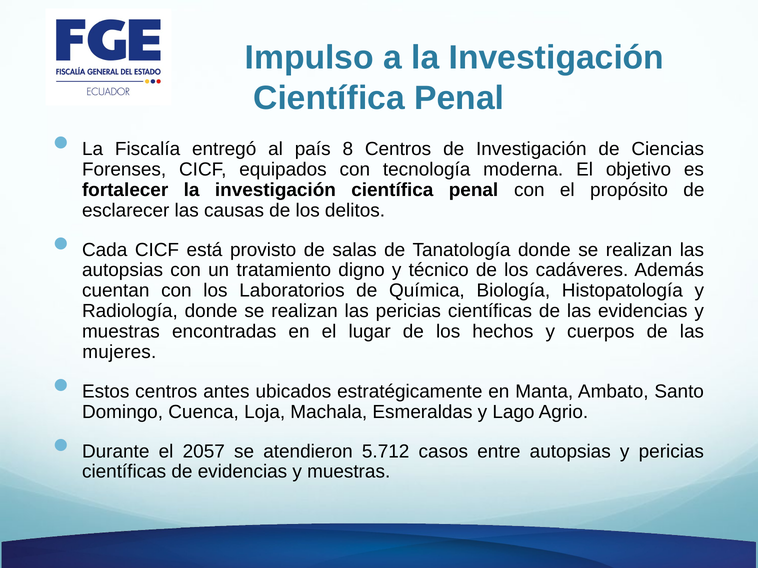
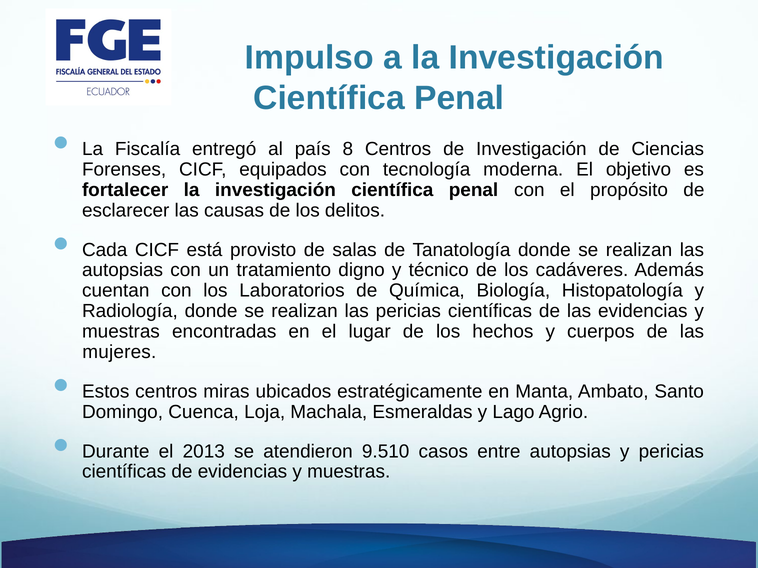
antes: antes -> miras
2057: 2057 -> 2013
5.712: 5.712 -> 9.510
